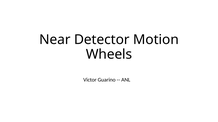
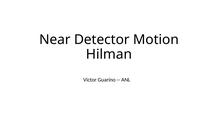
Wheels: Wheels -> Hilman
